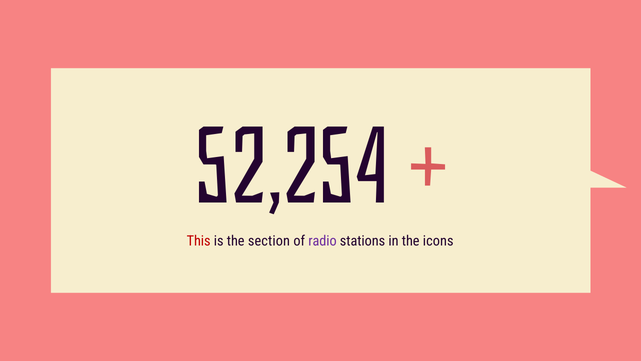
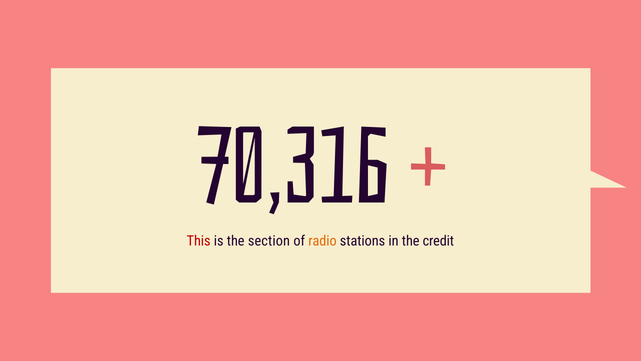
52,254: 52,254 -> 70,316
radio colour: purple -> orange
icons: icons -> credit
